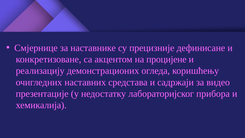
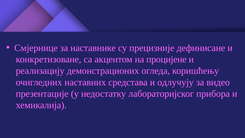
садржаји: садржаји -> одлучују
